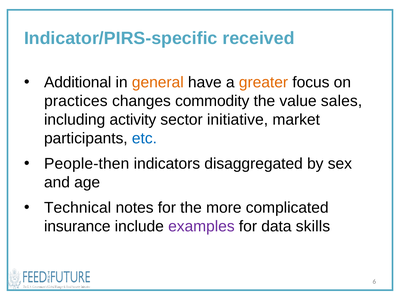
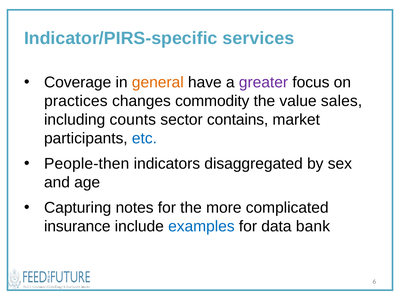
received: received -> services
Additional: Additional -> Coverage
greater colour: orange -> purple
activity: activity -> counts
initiative: initiative -> contains
Technical: Technical -> Capturing
examples colour: purple -> blue
skills: skills -> bank
